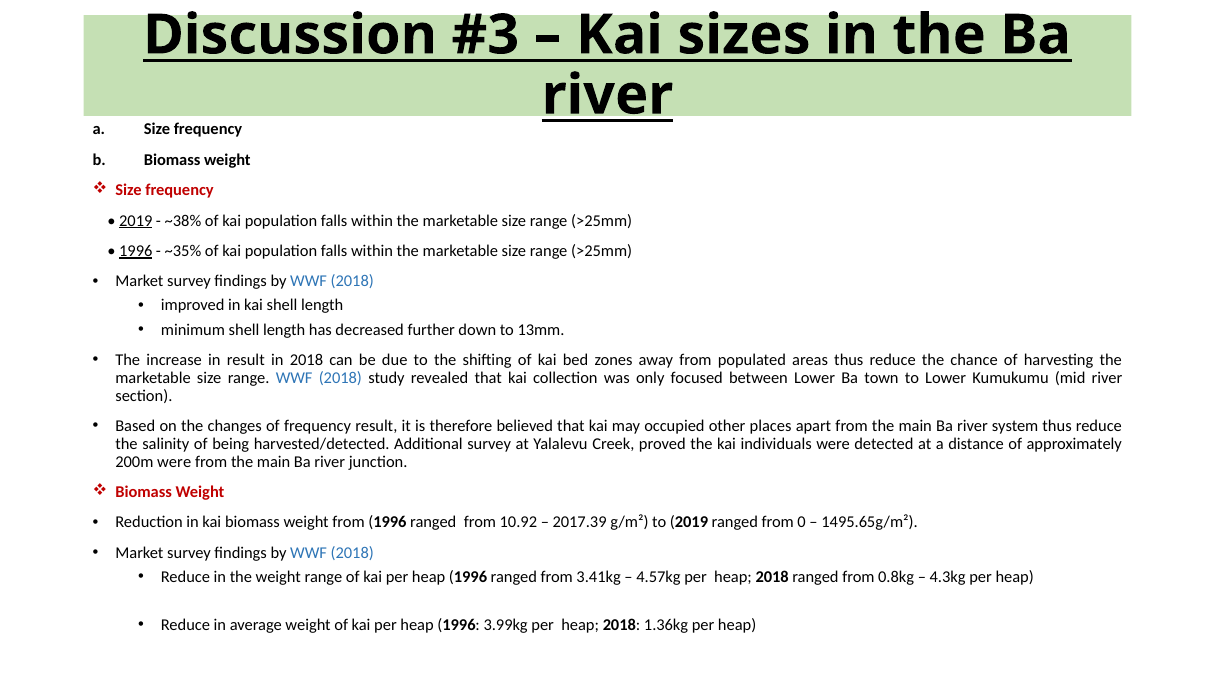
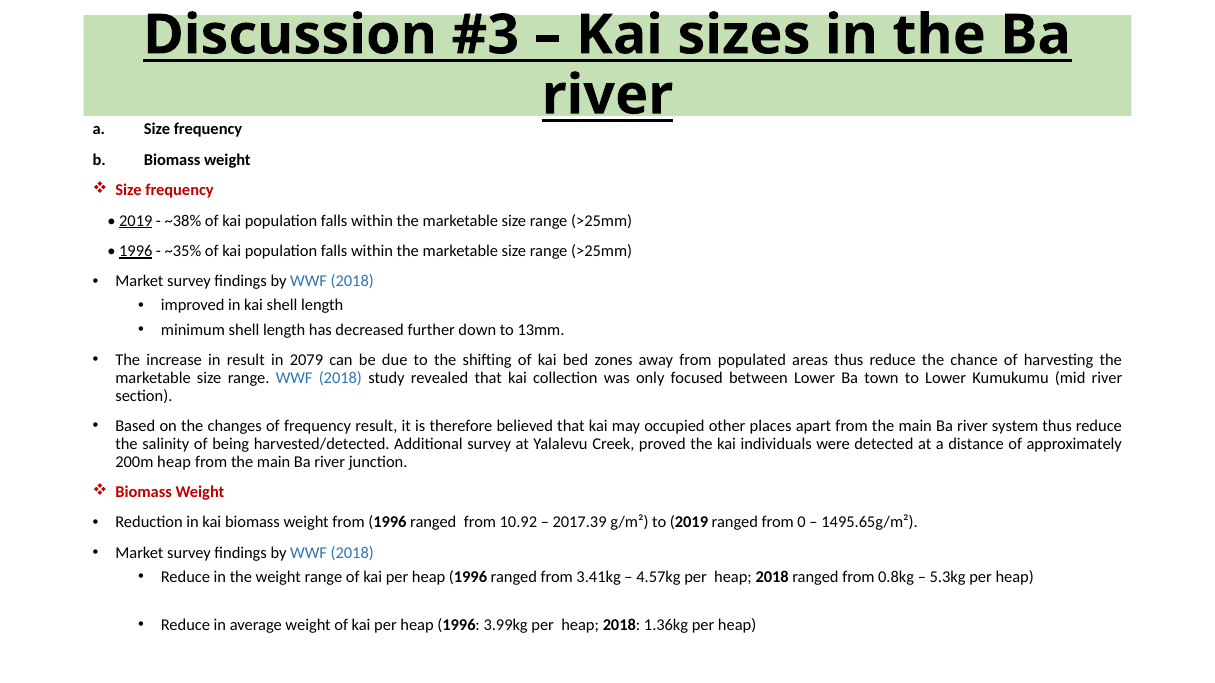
in 2018: 2018 -> 2079
200m were: were -> heap
4.3kg: 4.3kg -> 5.3kg
